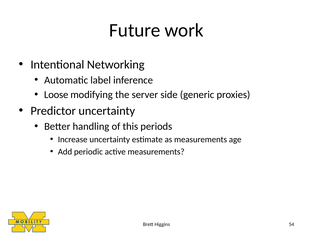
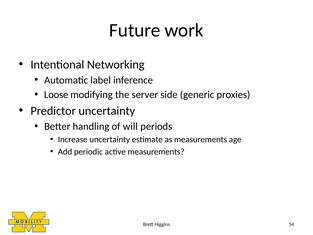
this: this -> will
